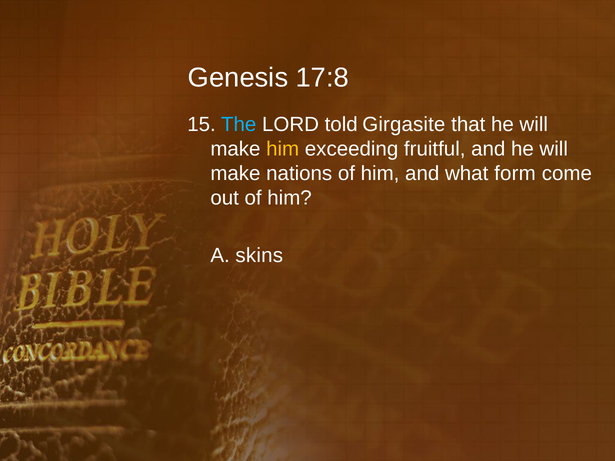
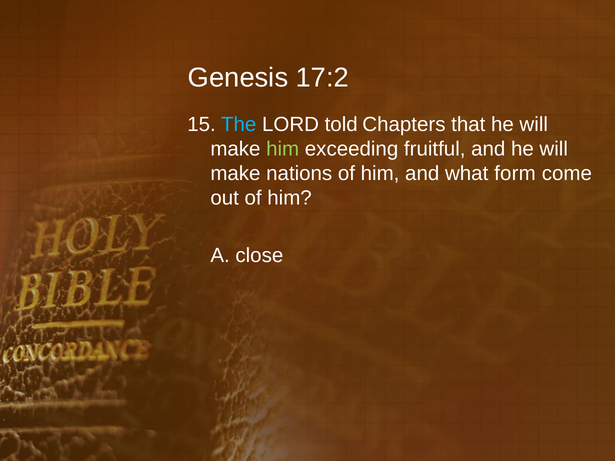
17:8: 17:8 -> 17:2
Girgasite: Girgasite -> Chapters
him at (283, 149) colour: yellow -> light green
skins: skins -> close
